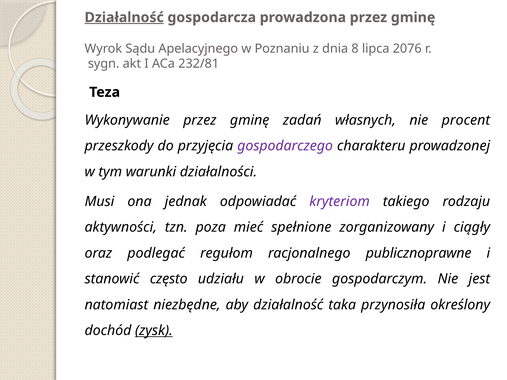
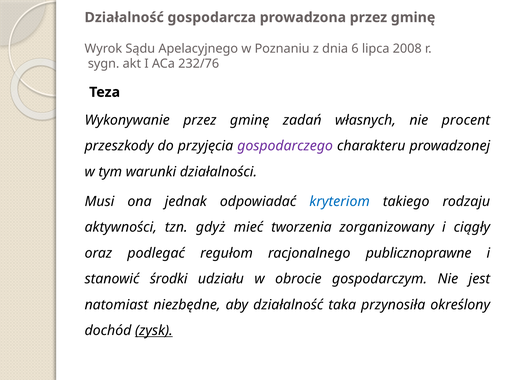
Działalność at (124, 17) underline: present -> none
8: 8 -> 6
2076: 2076 -> 2008
232/81: 232/81 -> 232/76
kryteriom colour: purple -> blue
poza: poza -> gdyż
spełnione: spełnione -> tworzenia
często: często -> środki
